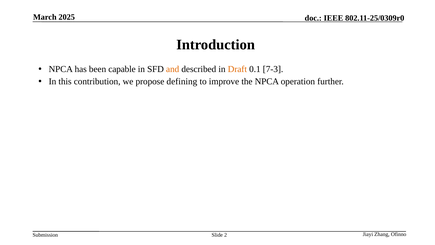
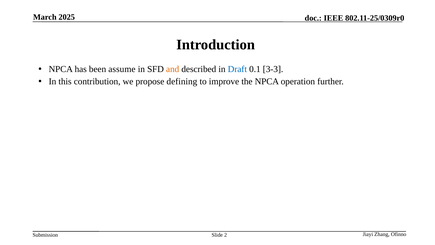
capable: capable -> assume
Draft colour: orange -> blue
7-3: 7-3 -> 3-3
